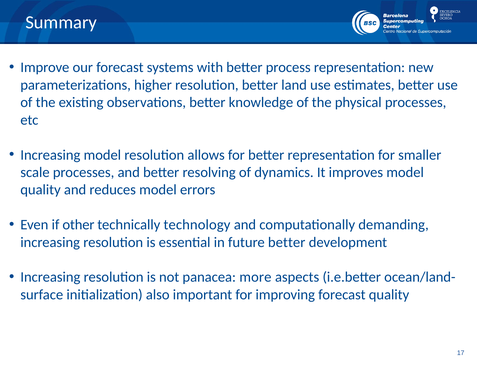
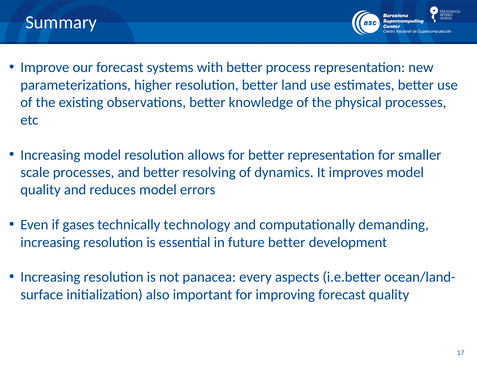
other: other -> gases
more: more -> every
